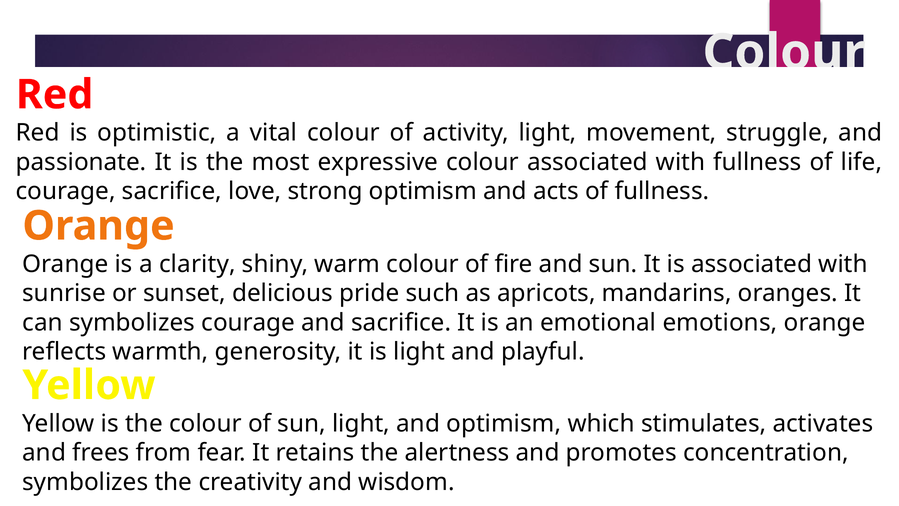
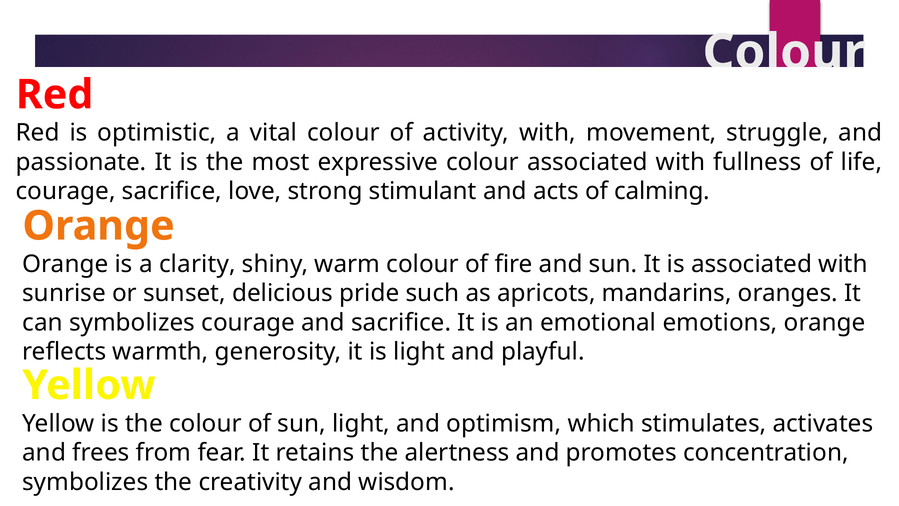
activity light: light -> with
strong optimism: optimism -> stimulant
of fullness: fullness -> calming
